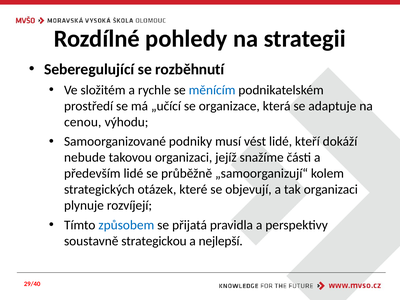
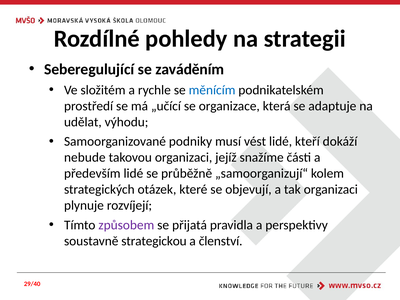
rozběhnutí: rozběhnutí -> zaváděním
cenou: cenou -> udělat
způsobem colour: blue -> purple
nejlepší: nejlepší -> členství
